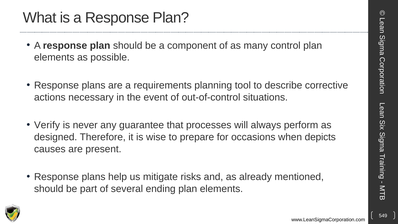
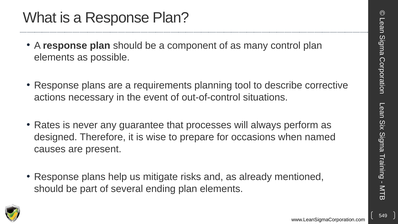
Verify: Verify -> Rates
depicts: depicts -> named
